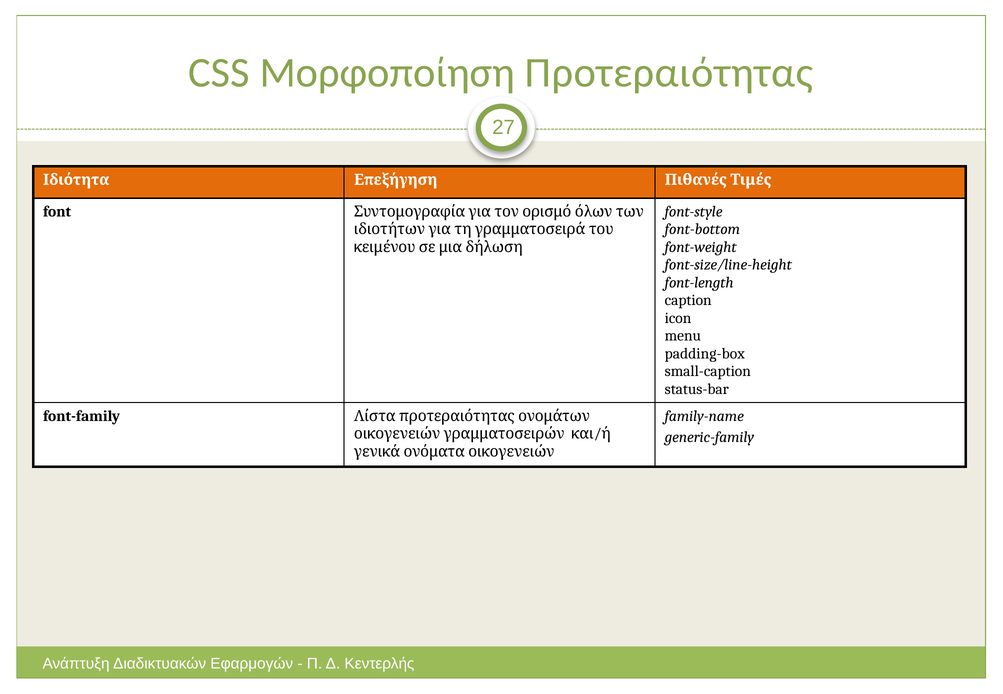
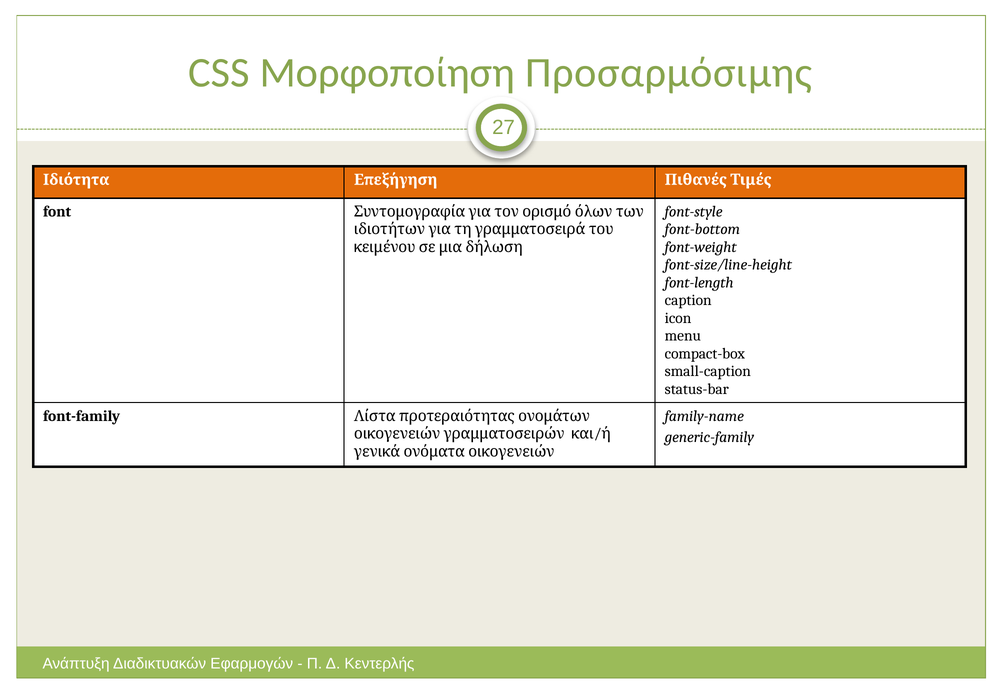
Προτεραιότητας: Προτεραιότητας -> Προσαρμόσιμης
padding-box: padding-box -> compact-box
